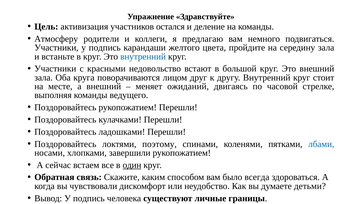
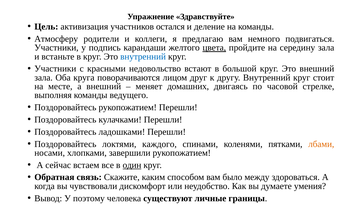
цвета underline: none -> present
ожиданий: ожиданий -> домашних
поэтому: поэтому -> каждого
лбами colour: blue -> orange
всегда: всегда -> между
детьми: детьми -> умения
Вывод У подпись: подпись -> поэтому
